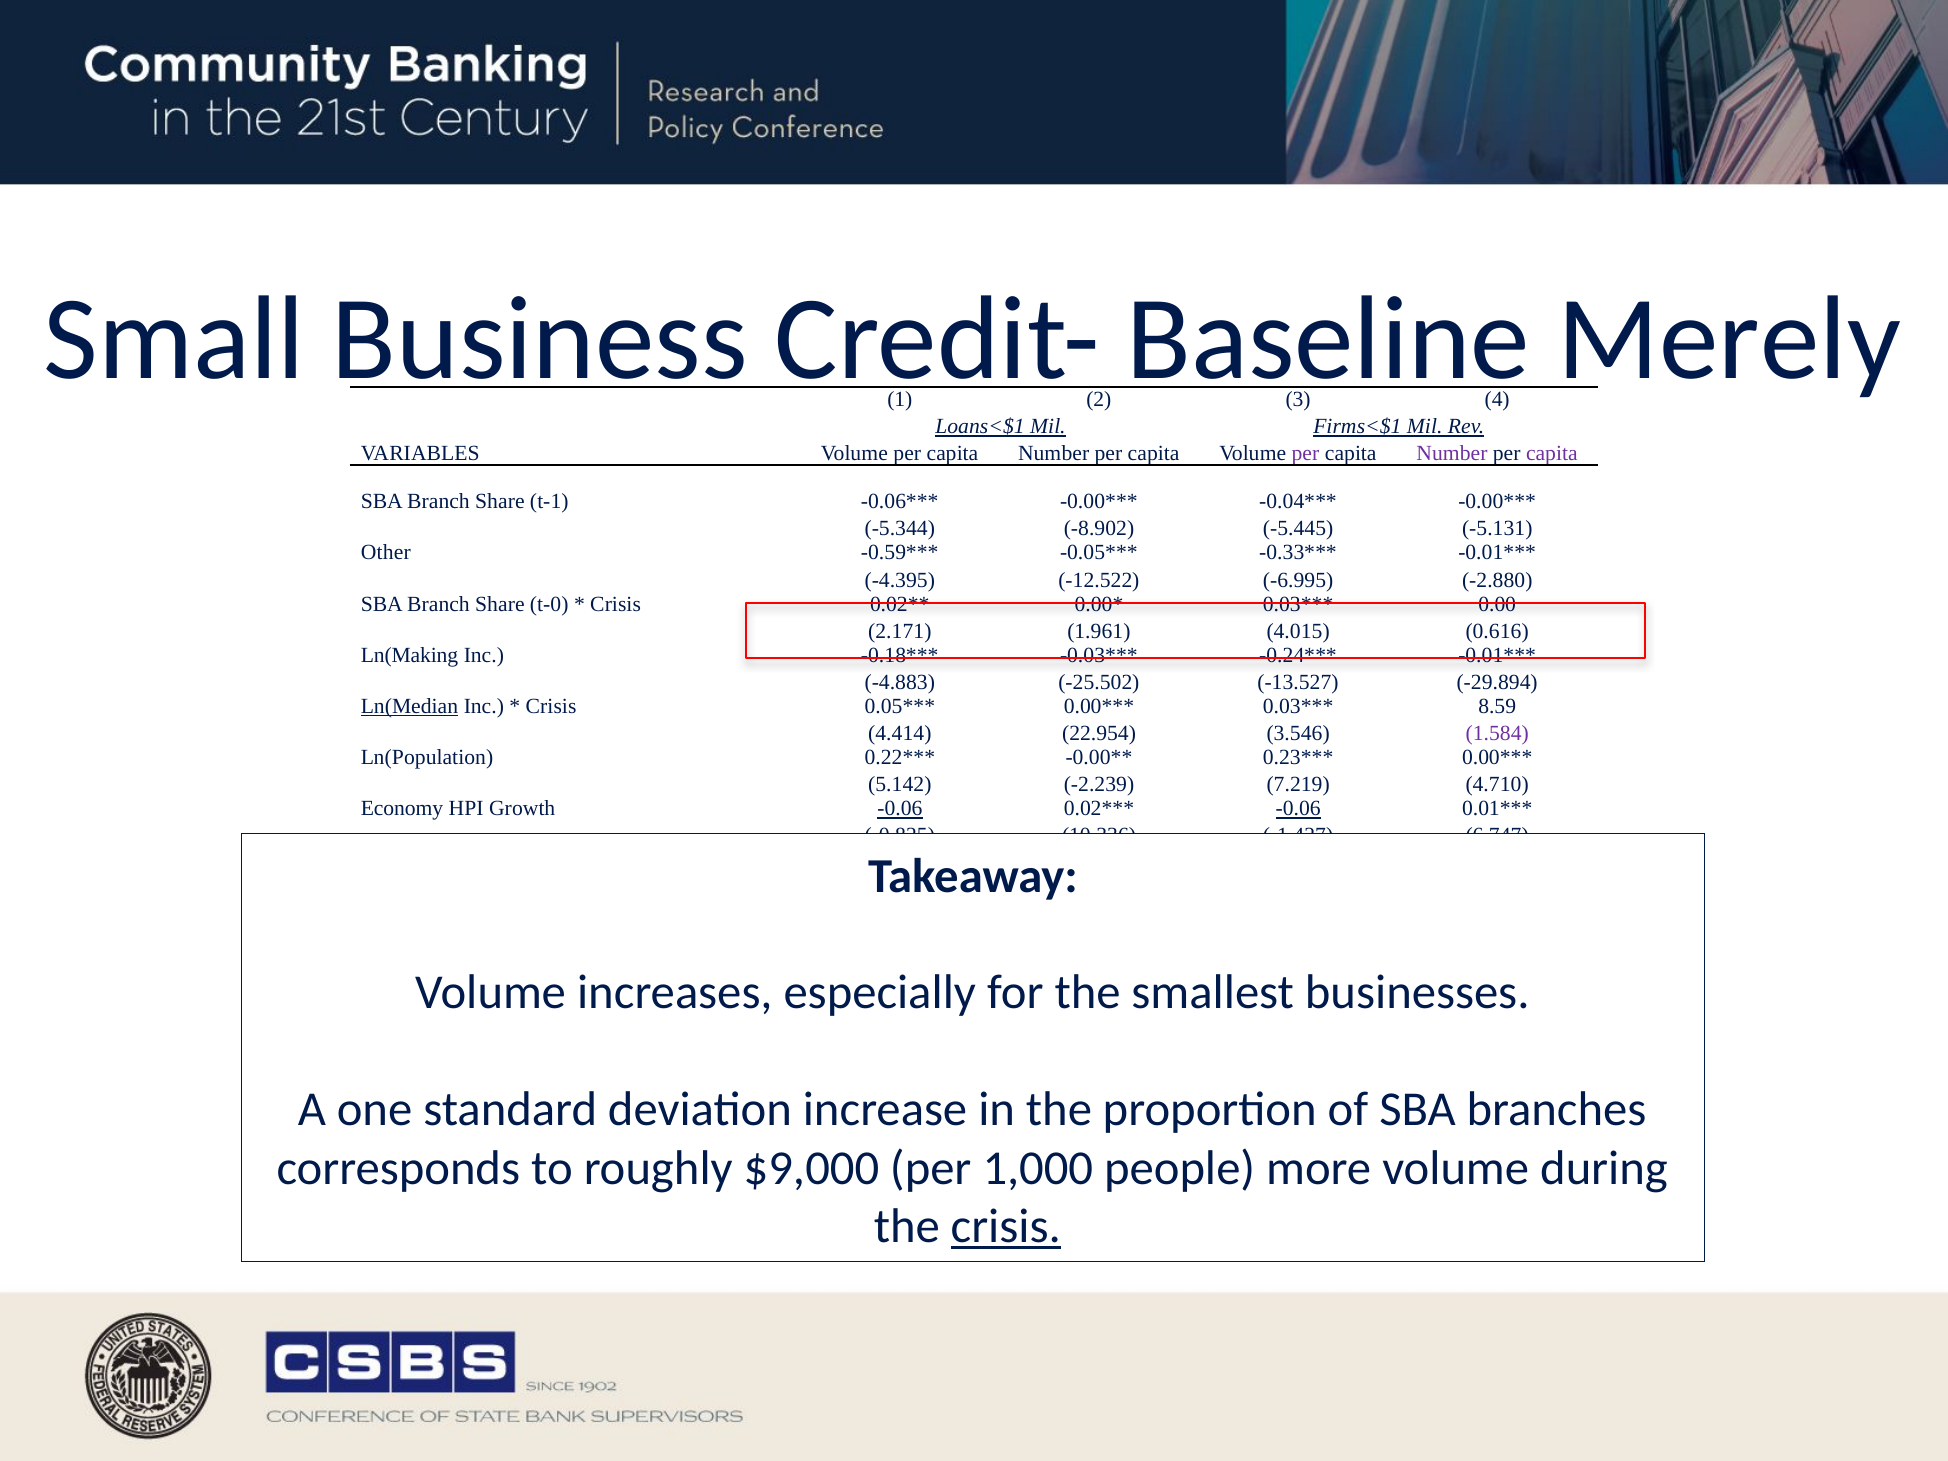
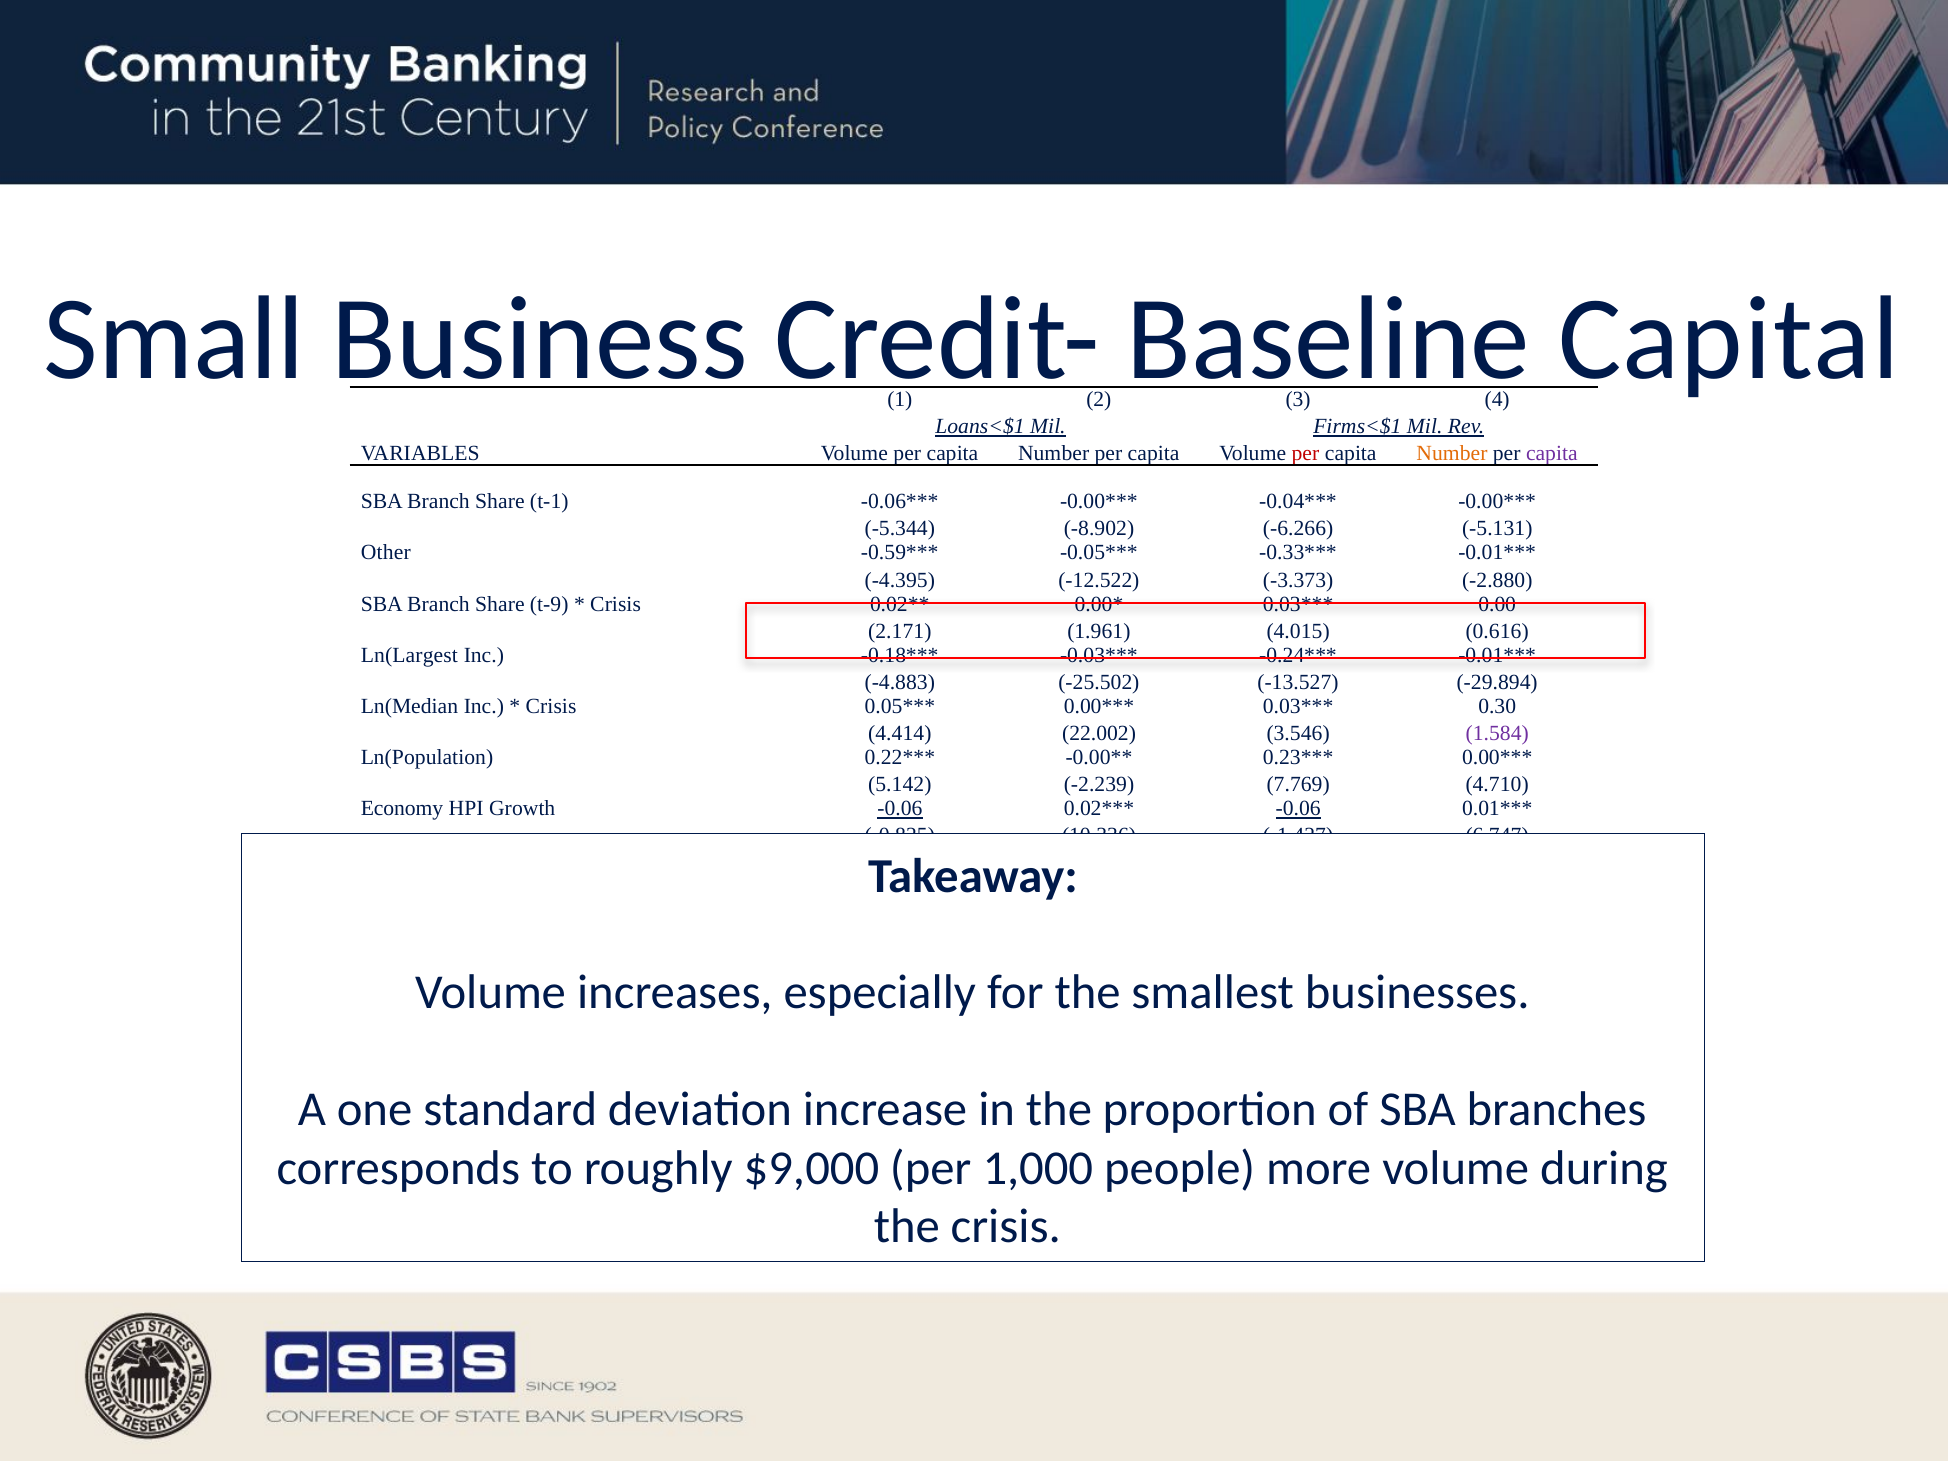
Merely: Merely -> Capital
per at (1305, 453) colour: purple -> red
Number at (1452, 453) colour: purple -> orange
-5.445: -5.445 -> -6.266
-6.995: -6.995 -> -3.373
t-0: t-0 -> t-9
Ln(Making: Ln(Making -> Ln(Largest
Ln(Median underline: present -> none
8.59: 8.59 -> 0.30
22.954: 22.954 -> 22.002
7.219: 7.219 -> 7.769
crisis at (1006, 1227) underline: present -> none
